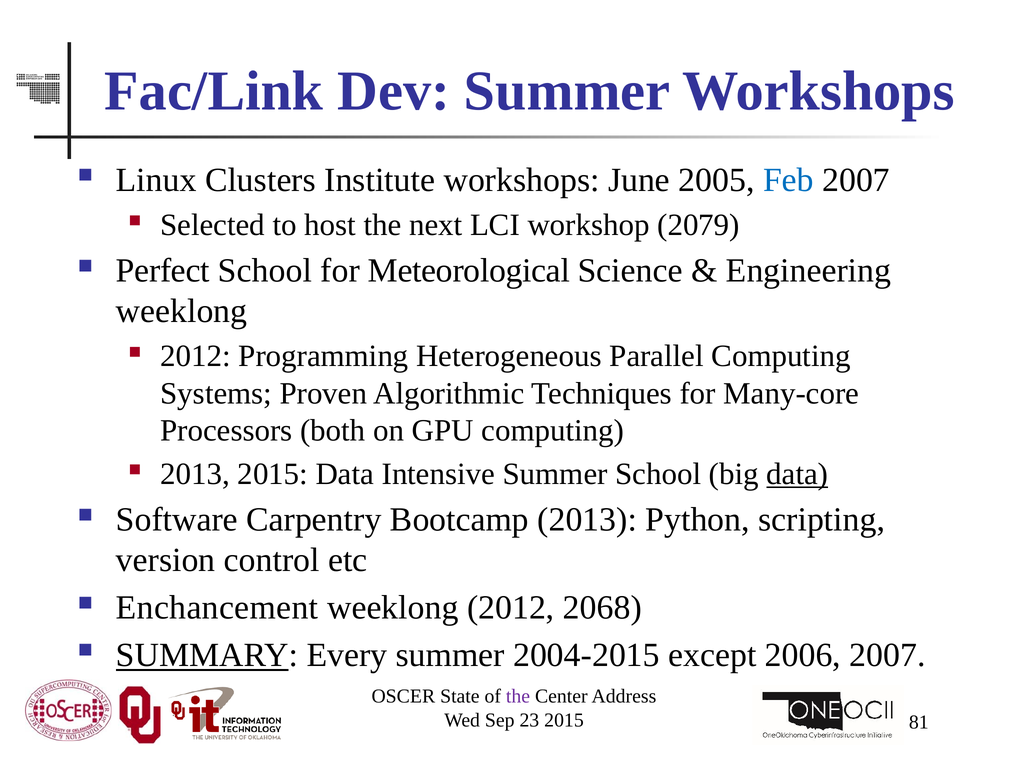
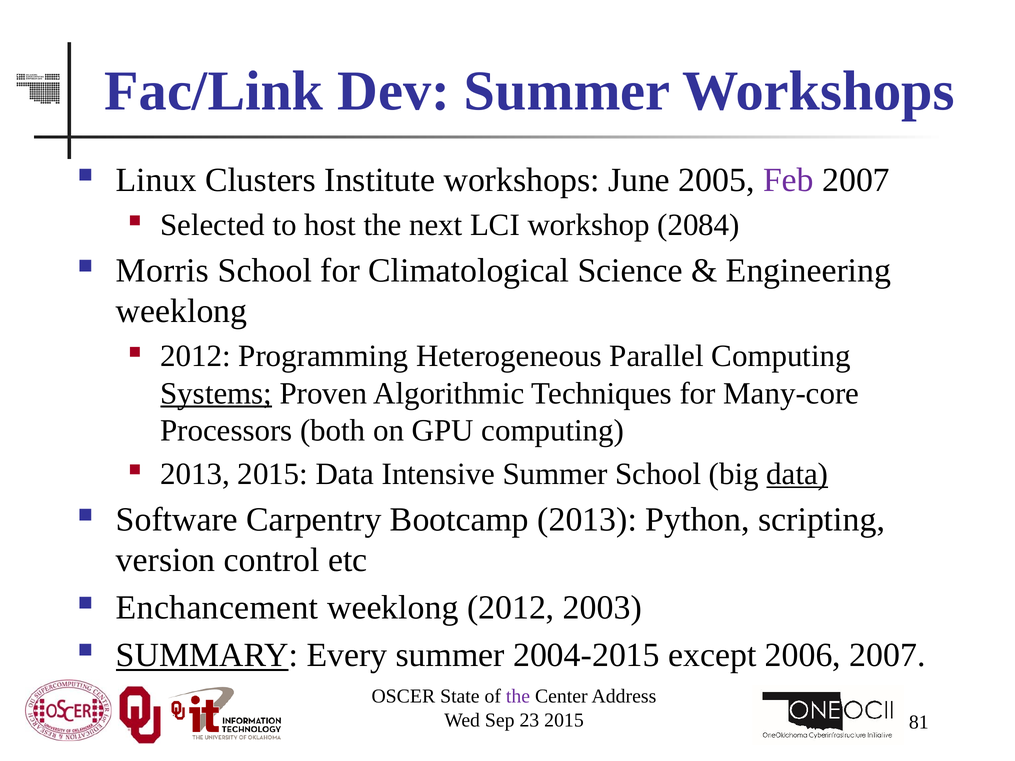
Feb colour: blue -> purple
2079: 2079 -> 2084
Perfect: Perfect -> Morris
Meteorological: Meteorological -> Climatological
Systems underline: none -> present
2068: 2068 -> 2003
